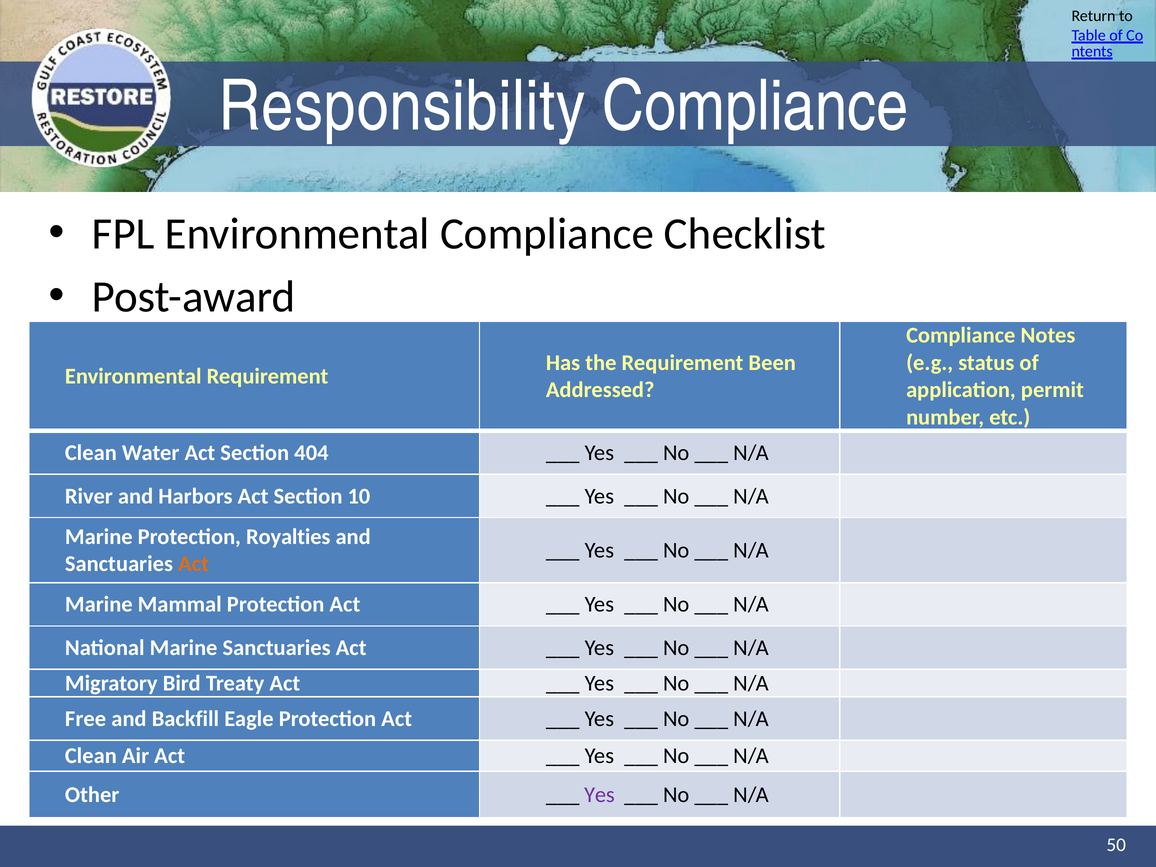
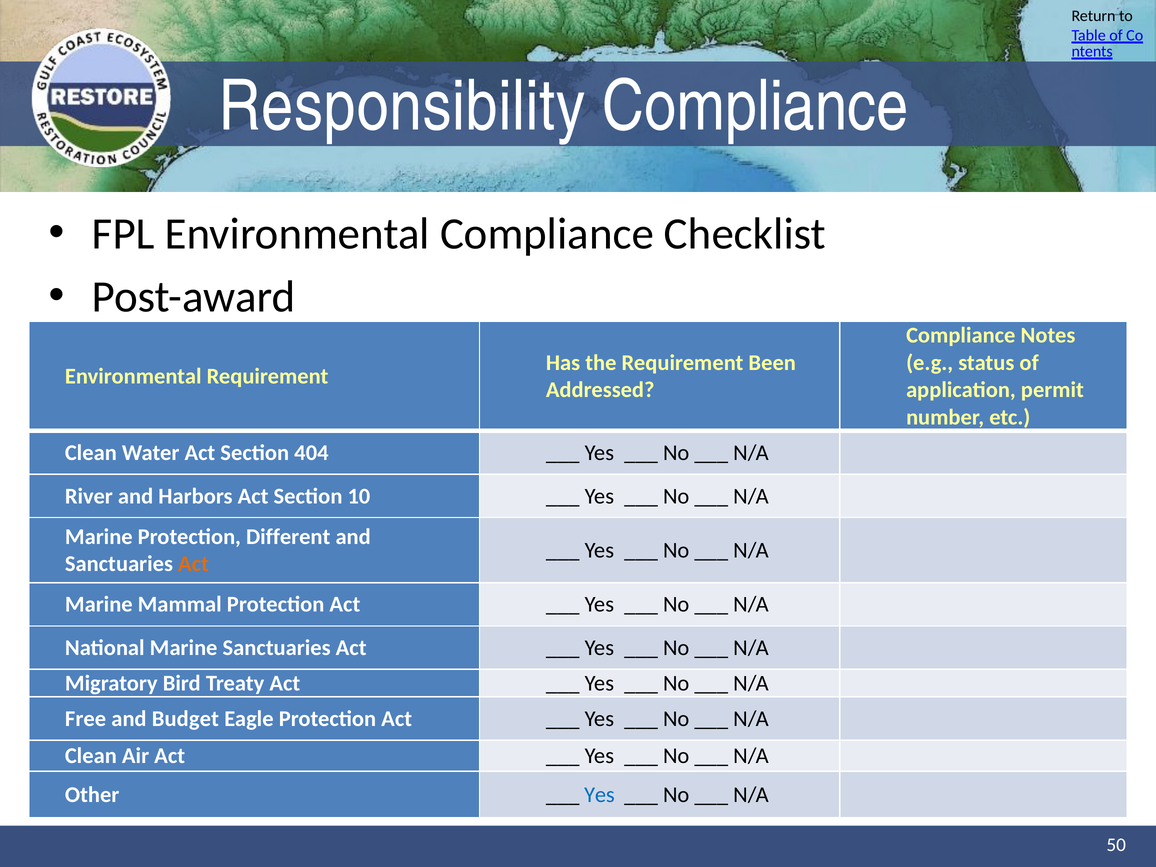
Royalties: Royalties -> Different
Backfill: Backfill -> Budget
Yes at (599, 795) colour: purple -> blue
